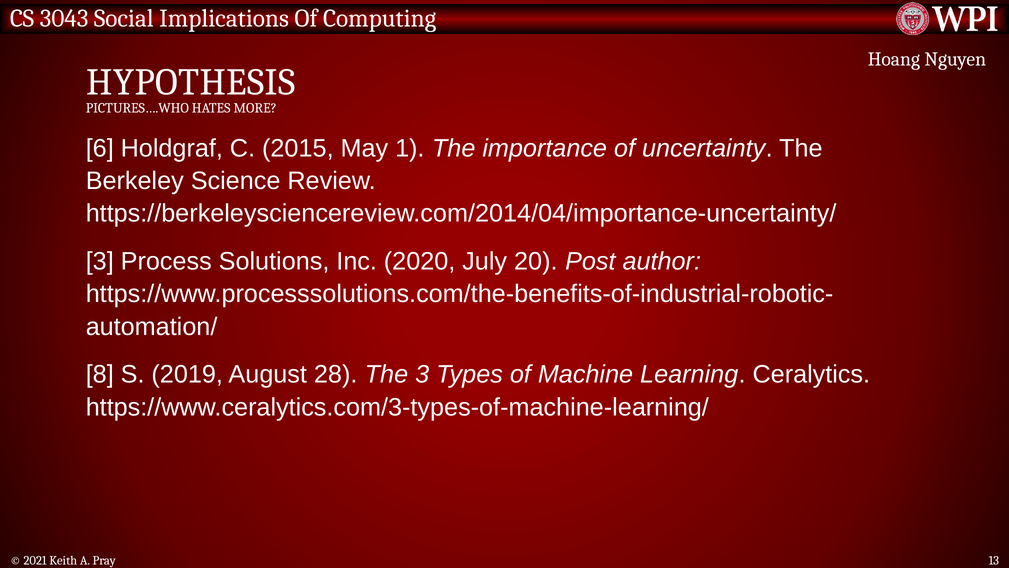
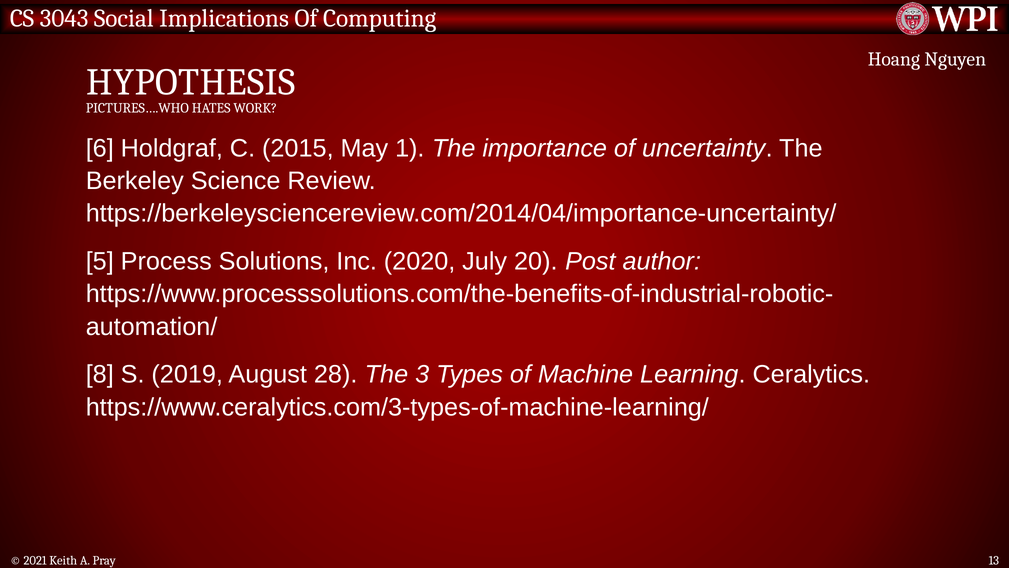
MORE: MORE -> WORK
3 at (100, 261): 3 -> 5
